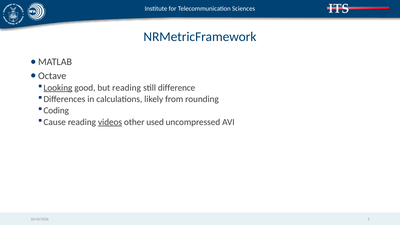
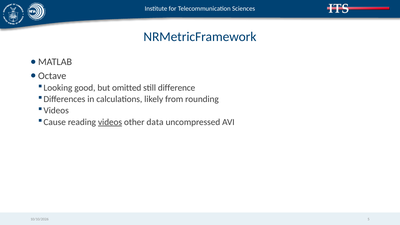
Looking underline: present -> none
but reading: reading -> omitted
Coding at (56, 111): Coding -> Videos
used: used -> data
